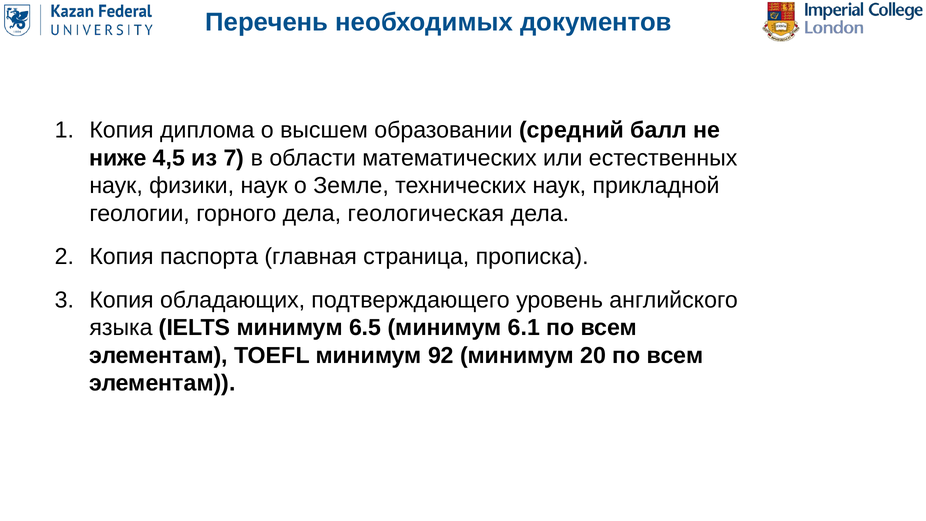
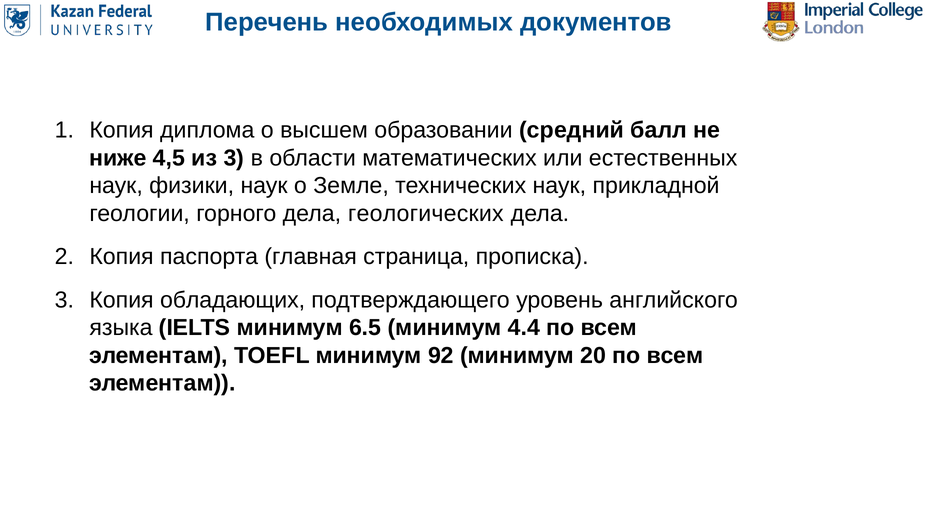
из 7: 7 -> 3
геологическая: геологическая -> геологических
6.1: 6.1 -> 4.4
